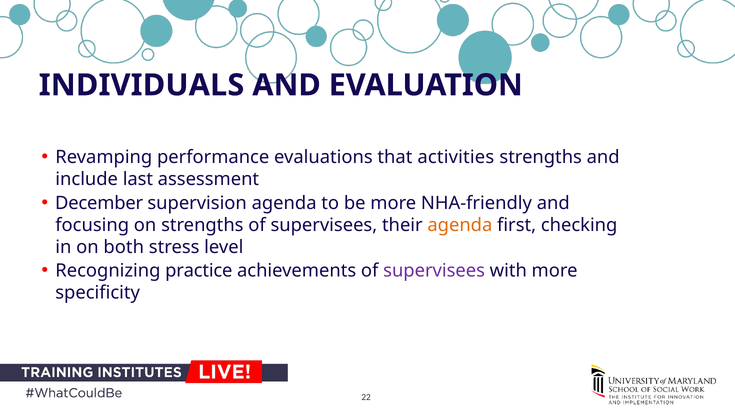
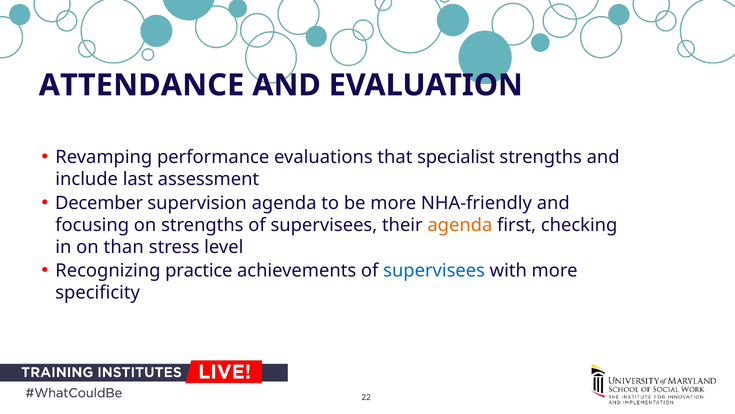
INDIVIDUALS: INDIVIDUALS -> ATTENDANCE
activities: activities -> specialist
both: both -> than
supervisees at (434, 270) colour: purple -> blue
